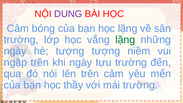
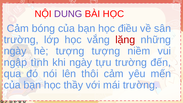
học lặng: lặng -> điều
lặng at (125, 40) colour: green -> red
ngập trên: trên -> tình
lên trên: trên -> thôi
